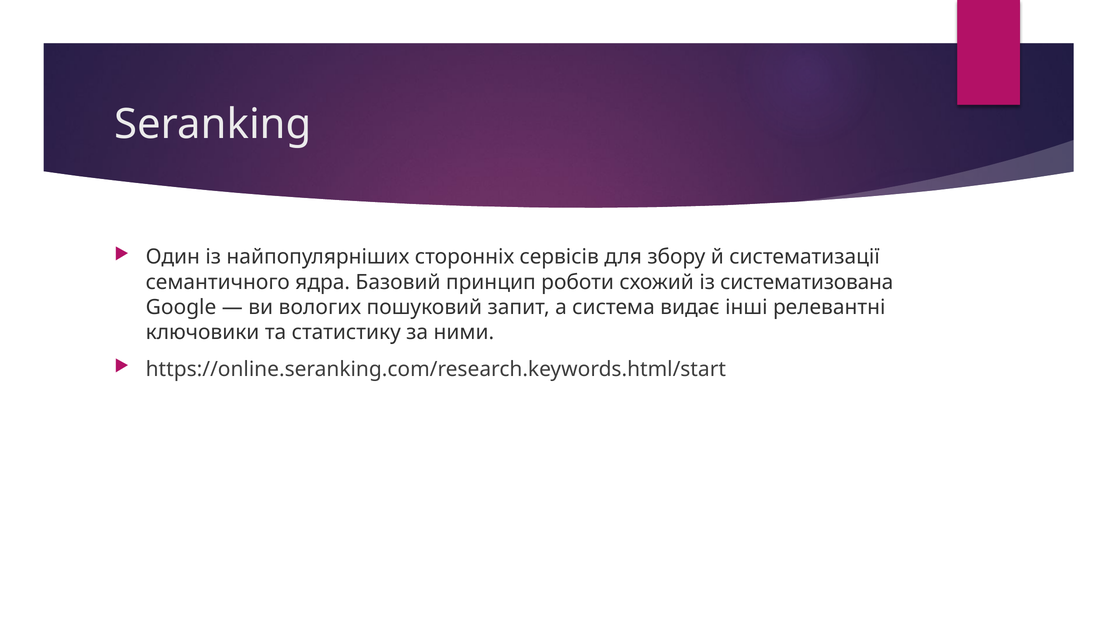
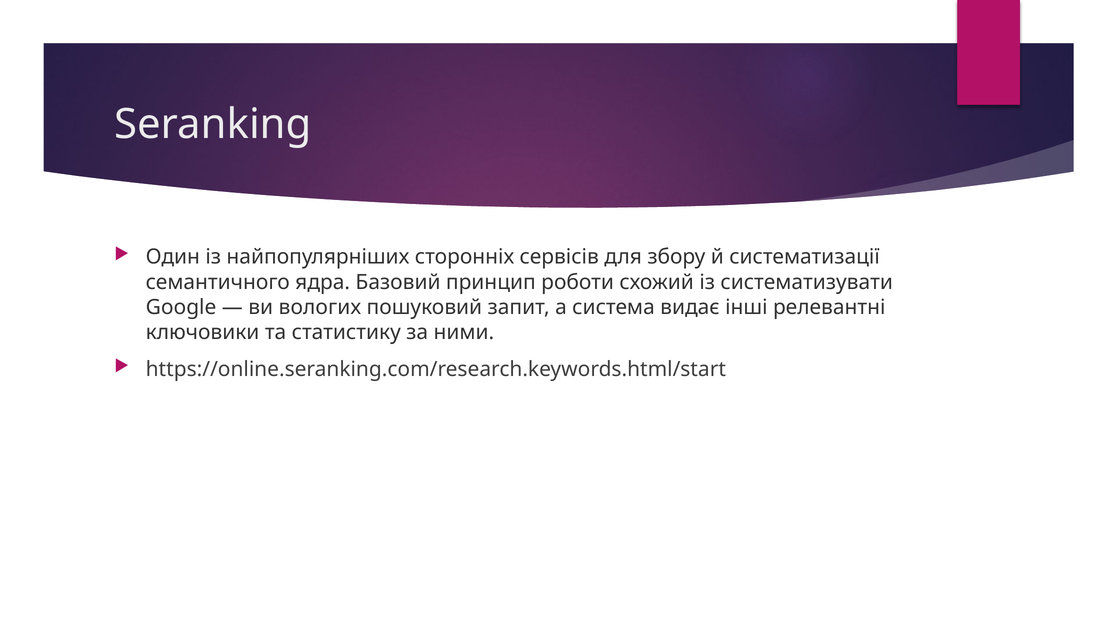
систематизована: систематизована -> систематизувати
